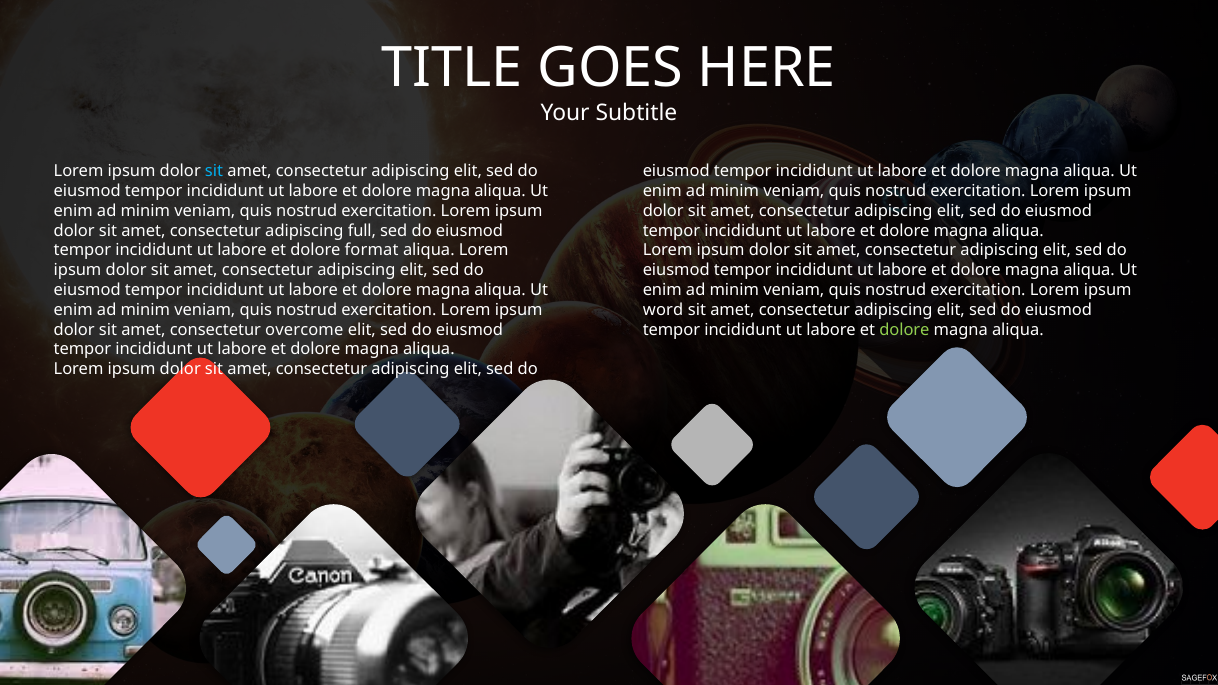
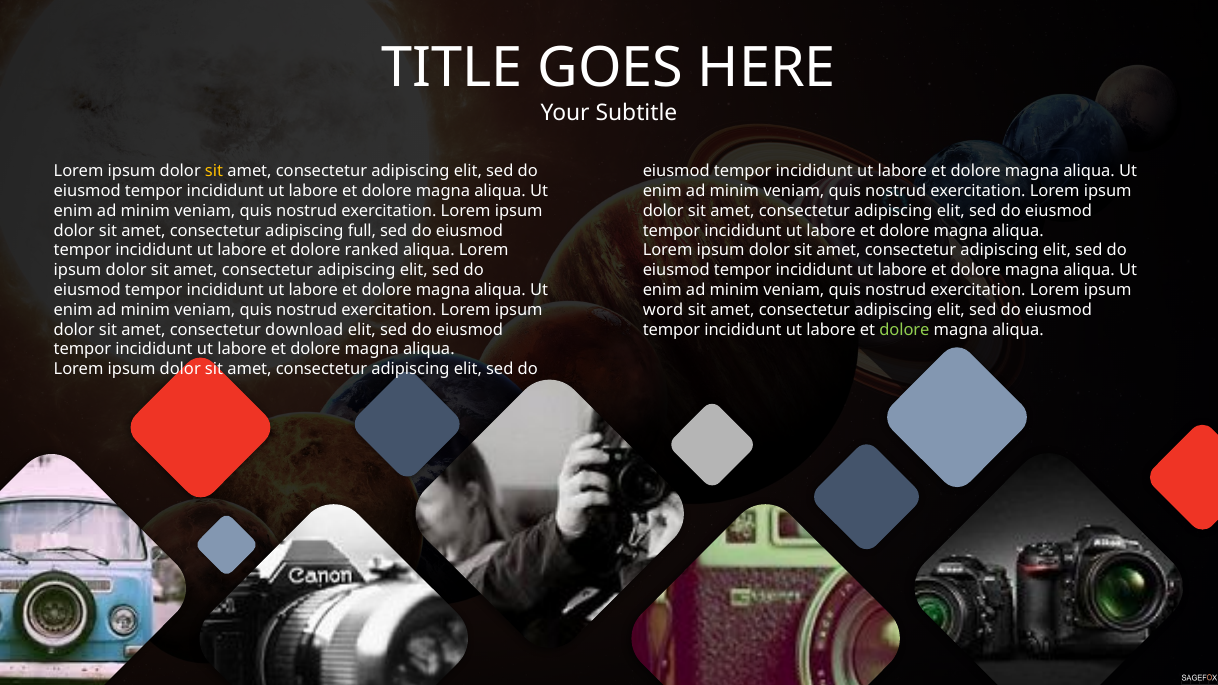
sit at (214, 171) colour: light blue -> yellow
format: format -> ranked
overcome: overcome -> download
